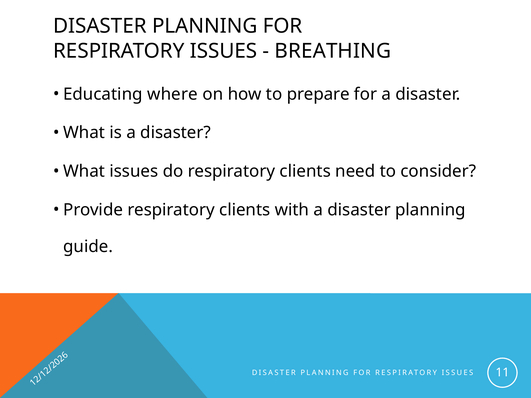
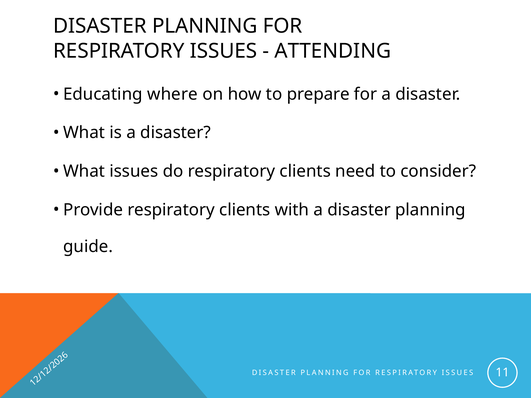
BREATHING: BREATHING -> ATTENDING
